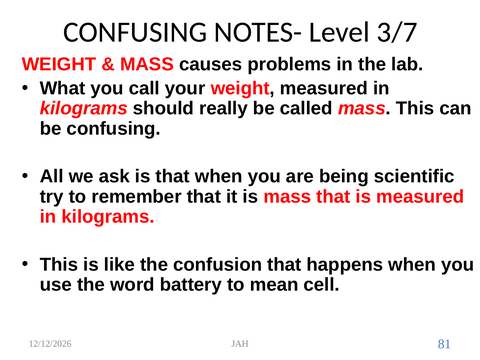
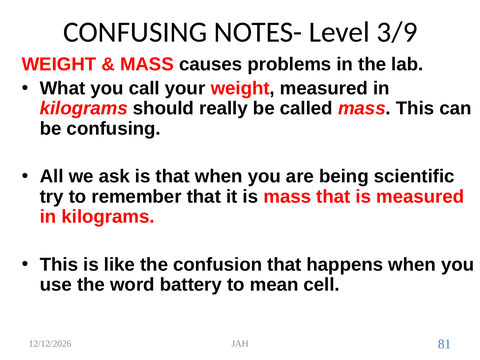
3/7: 3/7 -> 3/9
